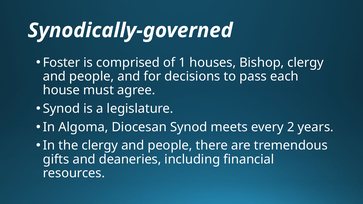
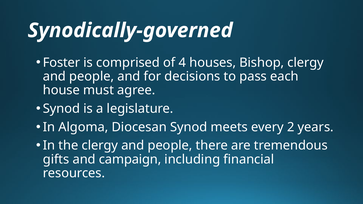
1: 1 -> 4
deaneries: deaneries -> campaign
